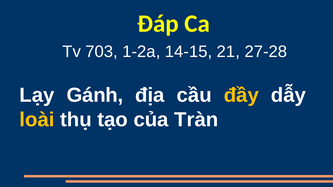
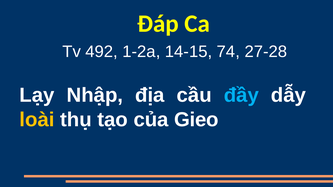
703: 703 -> 492
21: 21 -> 74
Gánh: Gánh -> Nhập
đầy colour: yellow -> light blue
Tràn: Tràn -> Gieo
